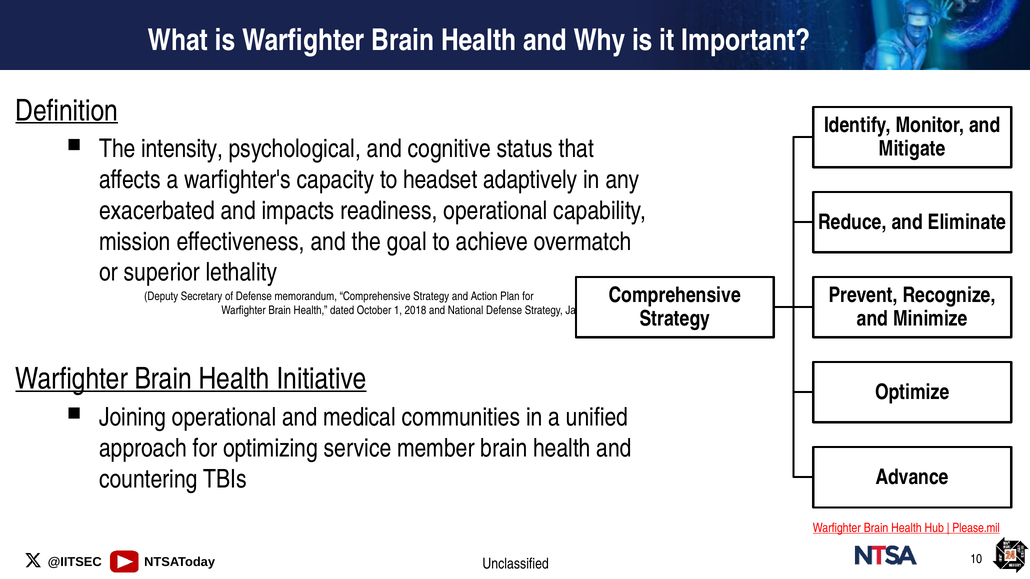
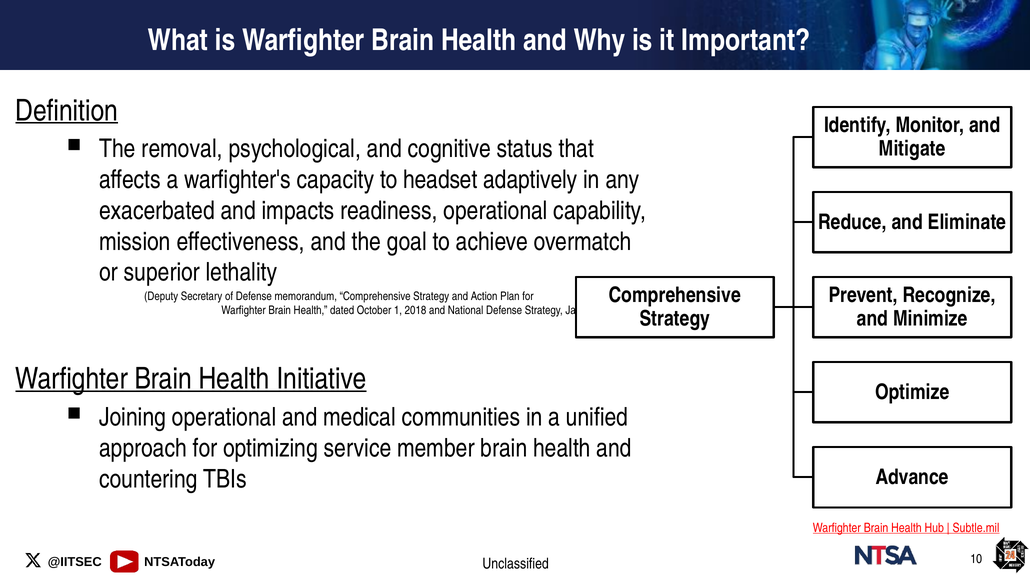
intensity: intensity -> removal
Please.mil: Please.mil -> Subtle.mil
